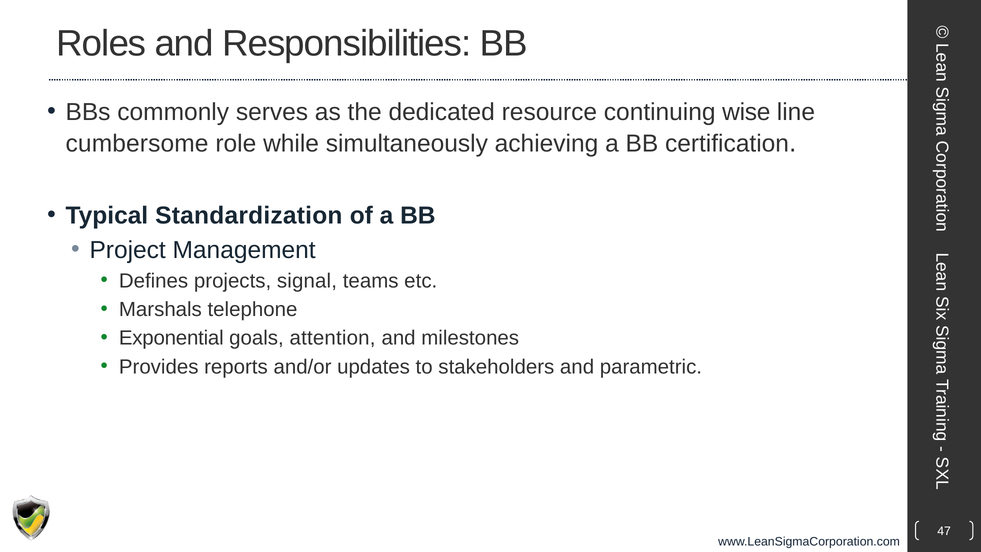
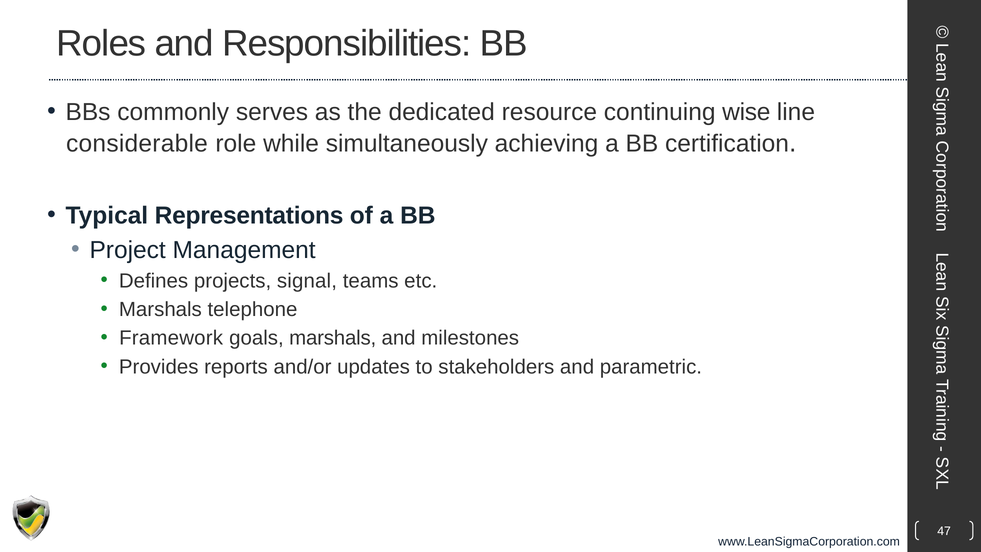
cumbersome: cumbersome -> considerable
Standardization: Standardization -> Representations
Exponential: Exponential -> Framework
goals attention: attention -> marshals
